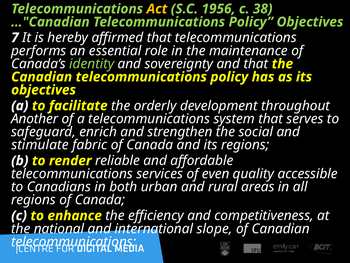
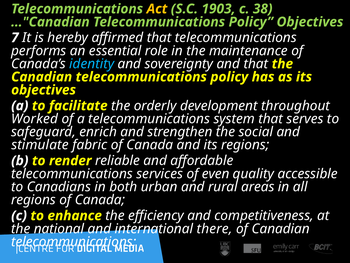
1956: 1956 -> 1903
identity colour: light green -> light blue
Another: Another -> Worked
slope: slope -> there
